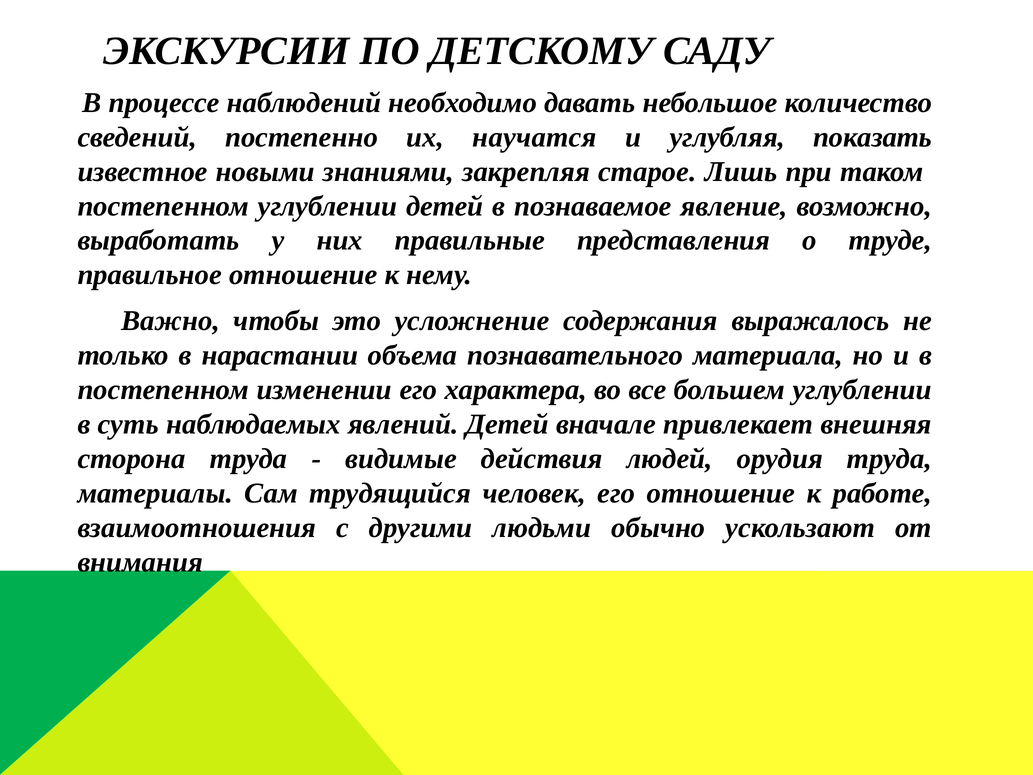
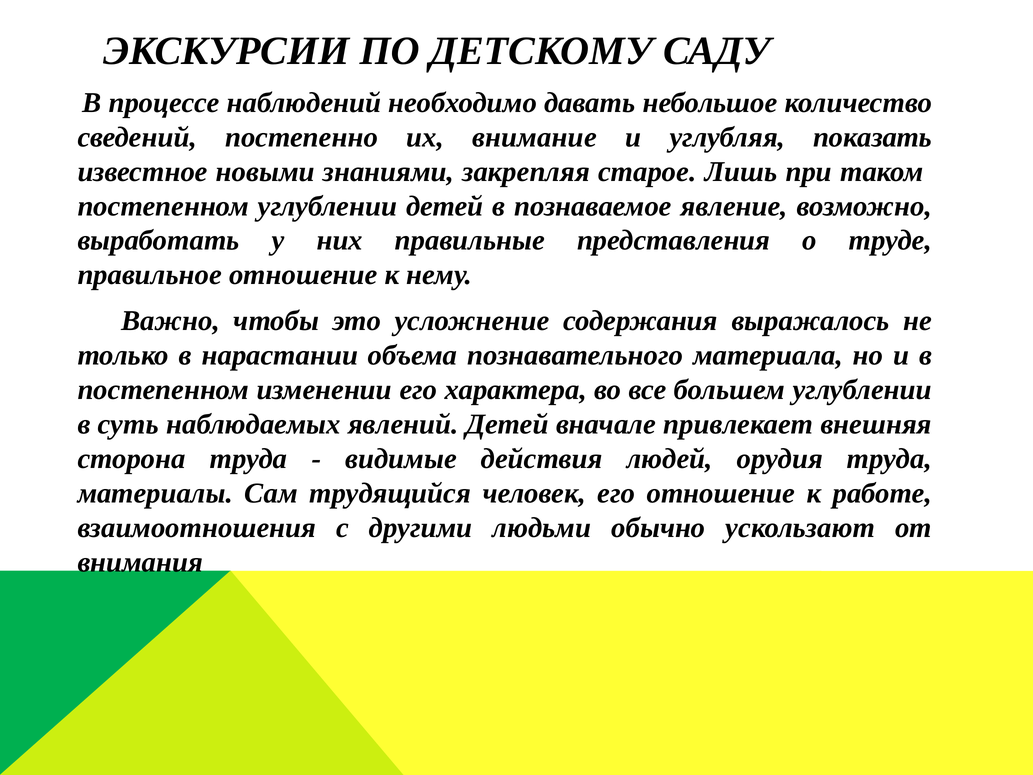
научатся: научатся -> внимание
